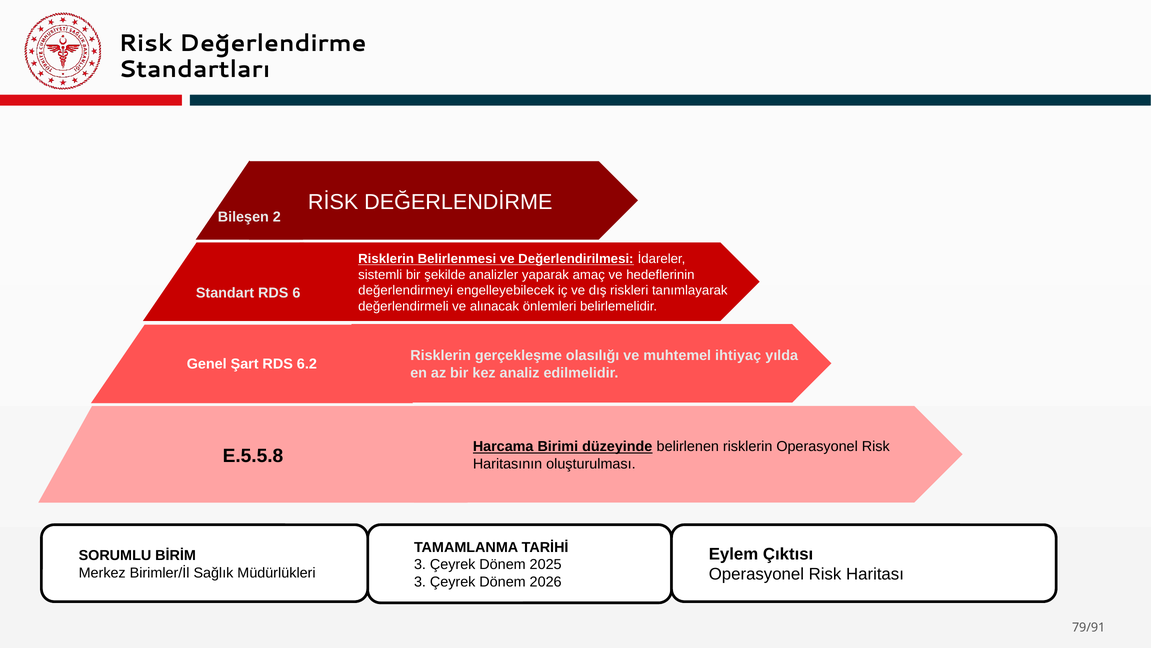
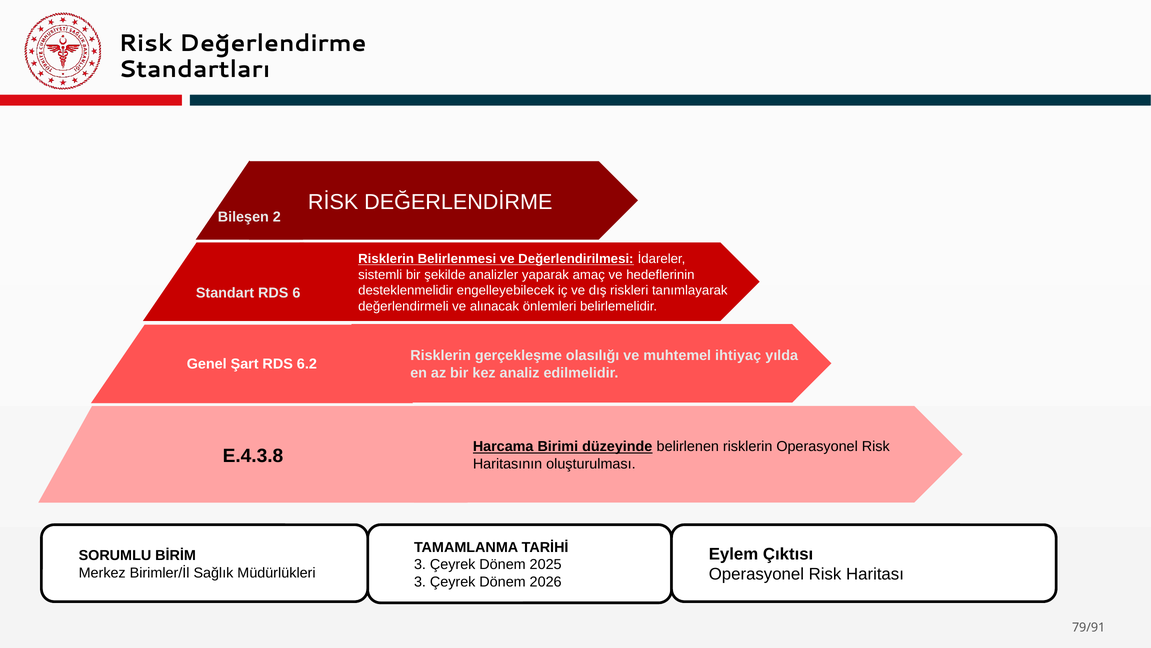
değerlendirmeyi: değerlendirmeyi -> desteklenmelidir
E.5.5.8: E.5.5.8 -> E.4.3.8
